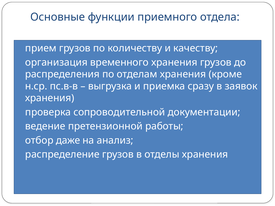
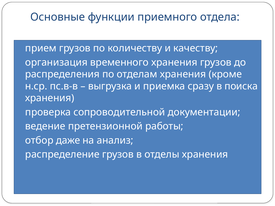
заявок: заявок -> поиска
